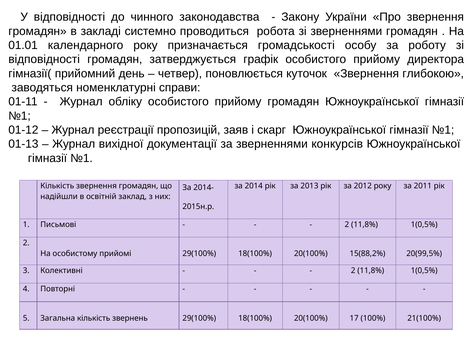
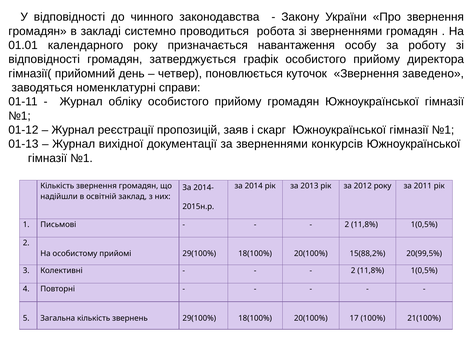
громадськості: громадськості -> навантаження
глибокою: глибокою -> заведено
